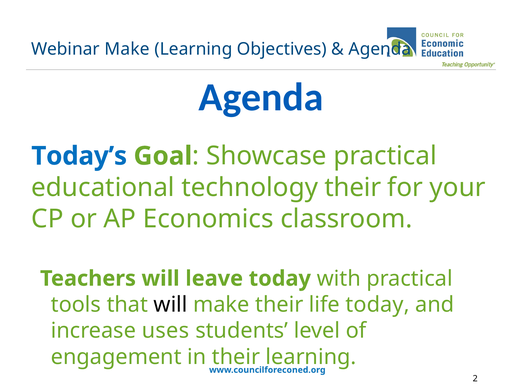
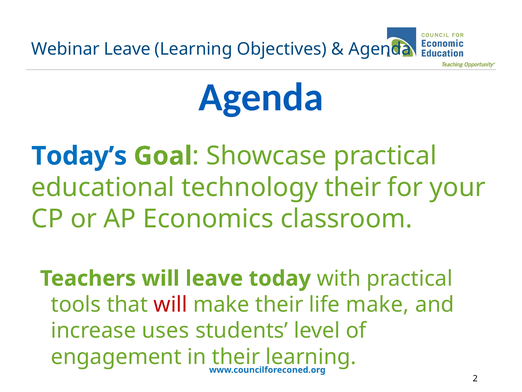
Webinar Make: Make -> Leave
will at (171, 304) colour: black -> red
life today: today -> make
